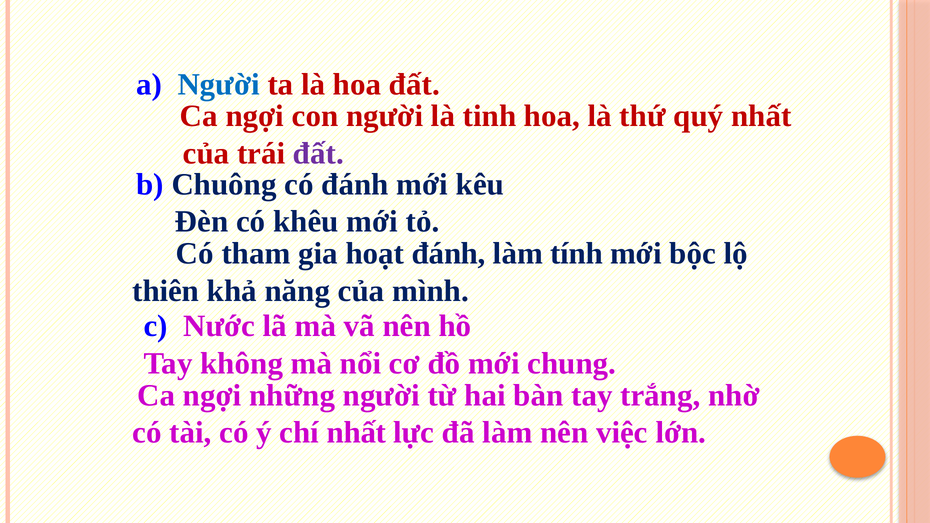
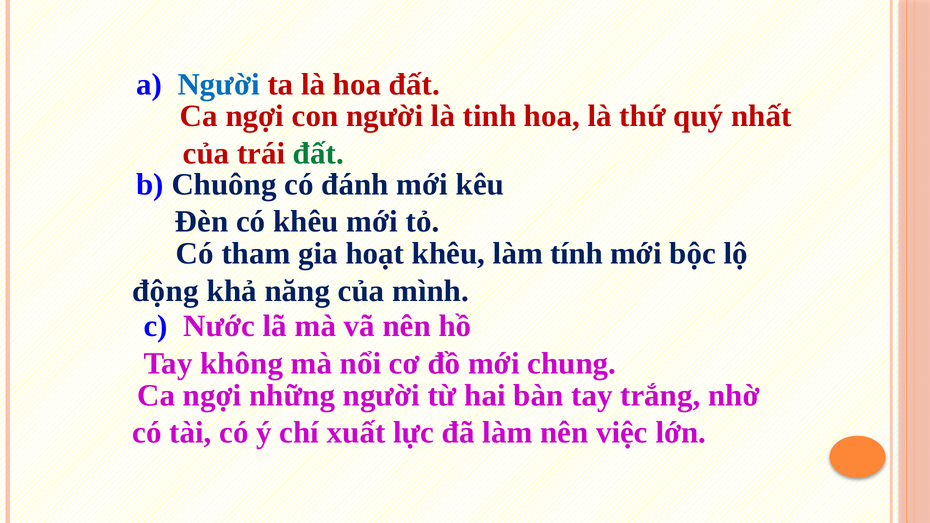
đất at (318, 153) colour: purple -> green
hoạt đánh: đánh -> khêu
thiên: thiên -> động
chí nhất: nhất -> xuất
